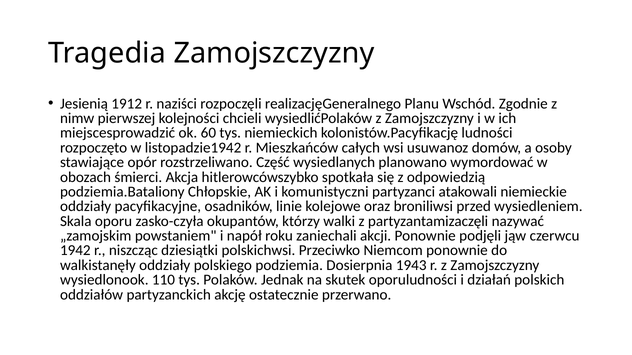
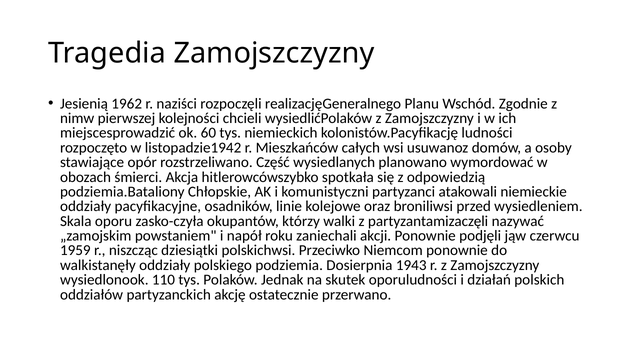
1912: 1912 -> 1962
1942: 1942 -> 1959
